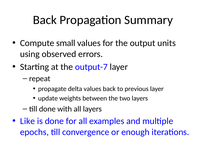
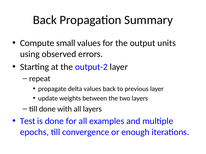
output-7: output-7 -> output-2
Like: Like -> Test
